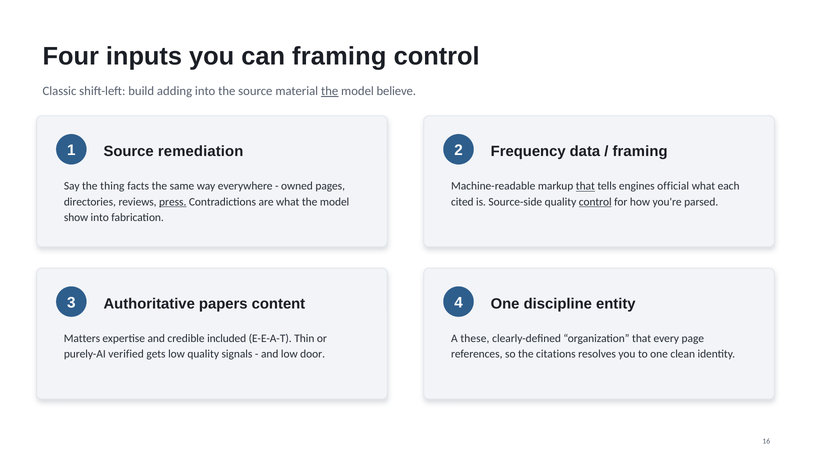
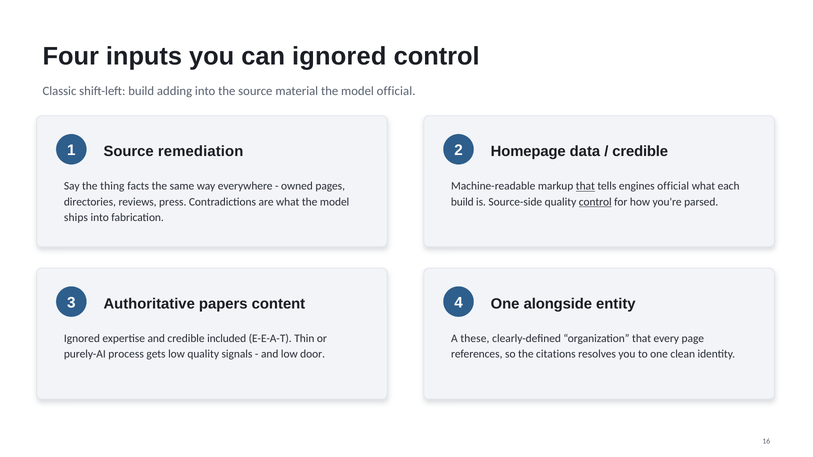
can framing: framing -> ignored
the at (330, 91) underline: present -> none
model believe: believe -> official
Frequency: Frequency -> Homepage
framing at (640, 152): framing -> credible
press underline: present -> none
cited at (462, 202): cited -> build
show: show -> ships
discipline: discipline -> alongside
Matters at (82, 339): Matters -> Ignored
verified: verified -> process
